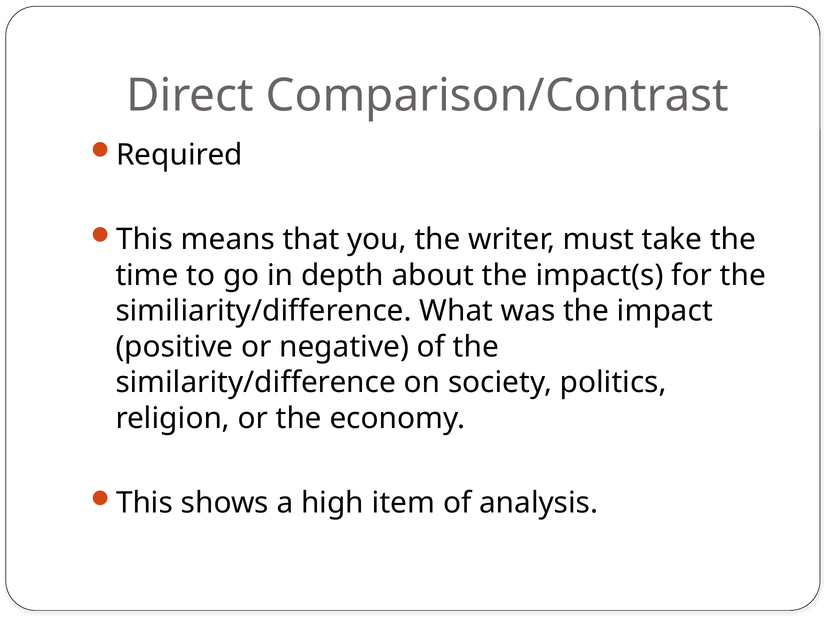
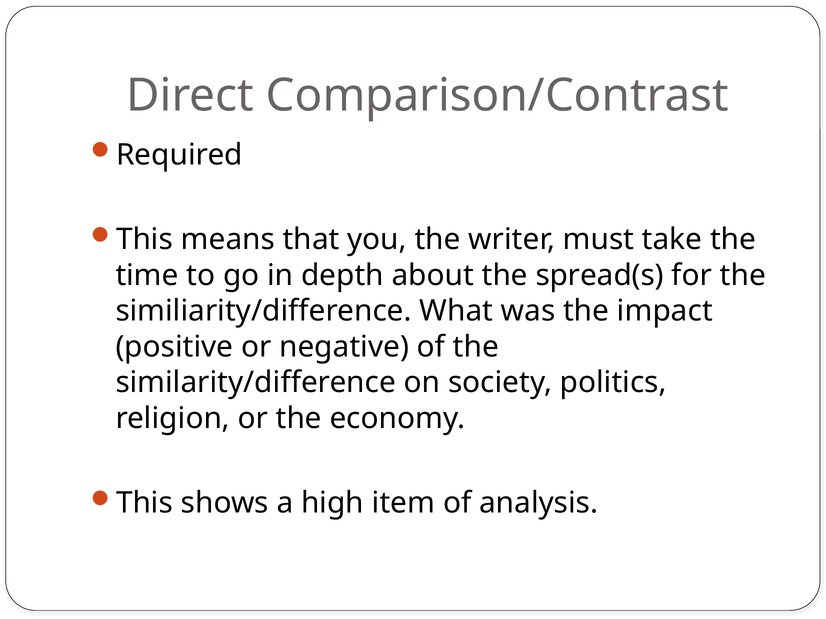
impact(s: impact(s -> spread(s
